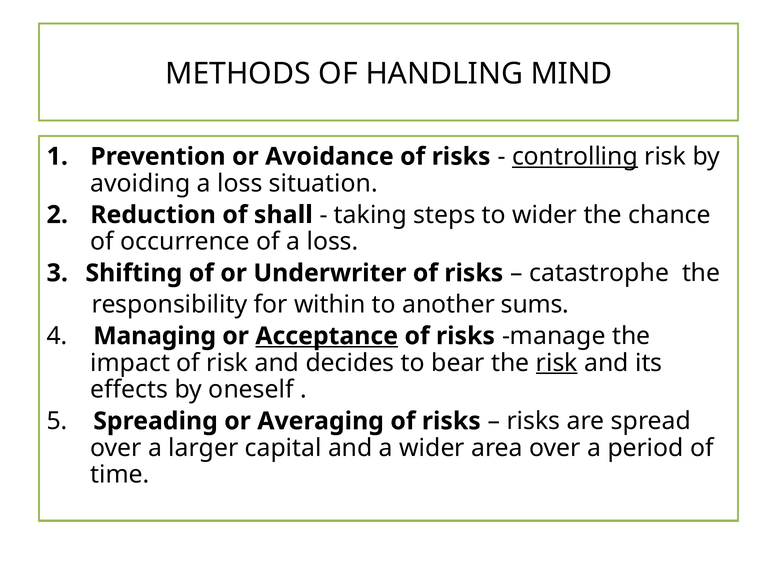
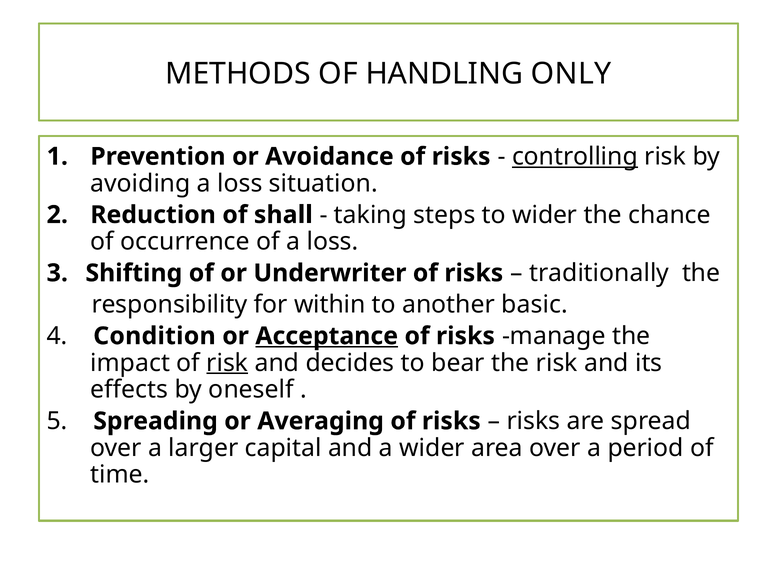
MIND: MIND -> ONLY
catastrophe: catastrophe -> traditionally
sums: sums -> basic
Managing: Managing -> Condition
risk at (227, 363) underline: none -> present
risk at (557, 363) underline: present -> none
